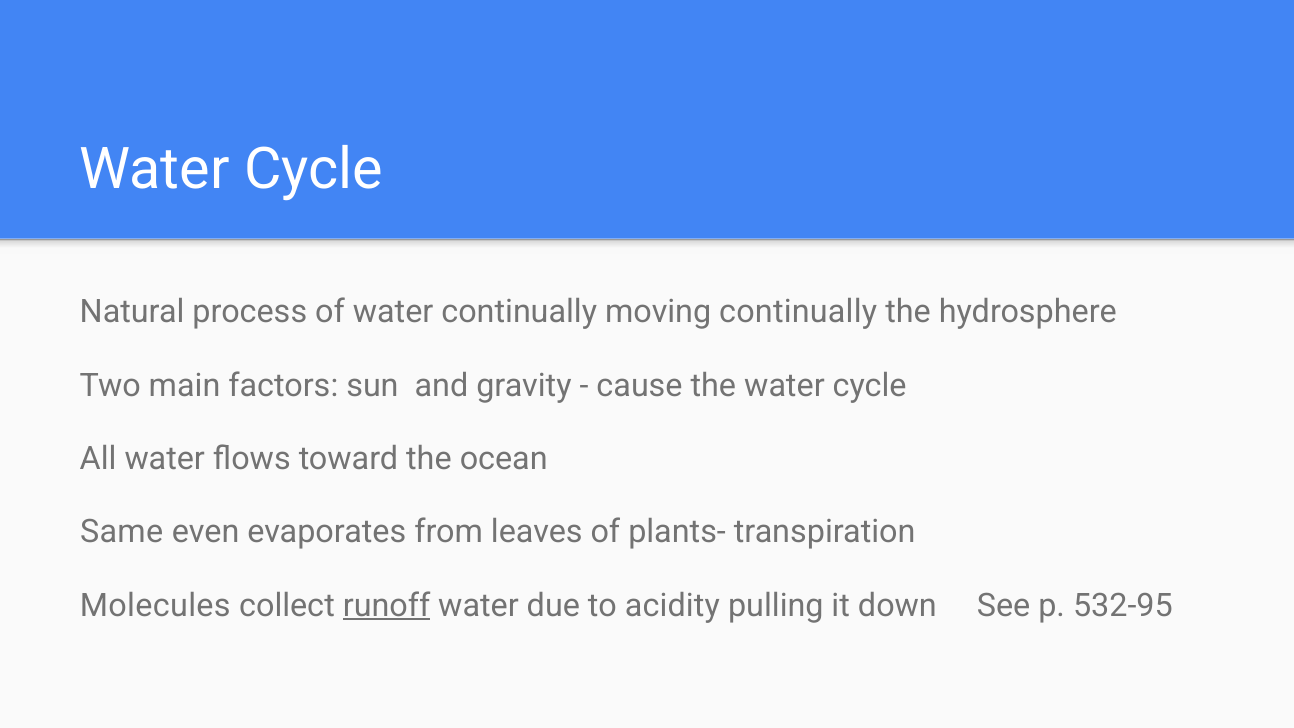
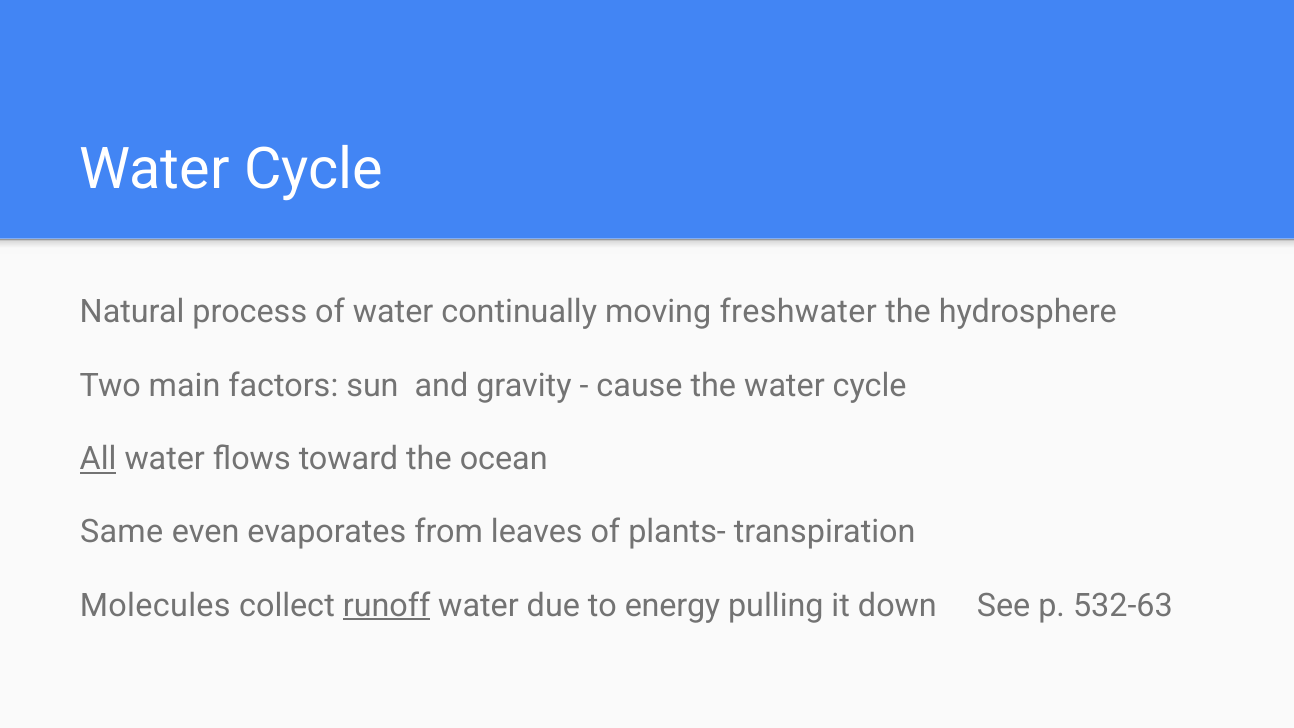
moving continually: continually -> freshwater
All underline: none -> present
acidity: acidity -> energy
532-95: 532-95 -> 532-63
